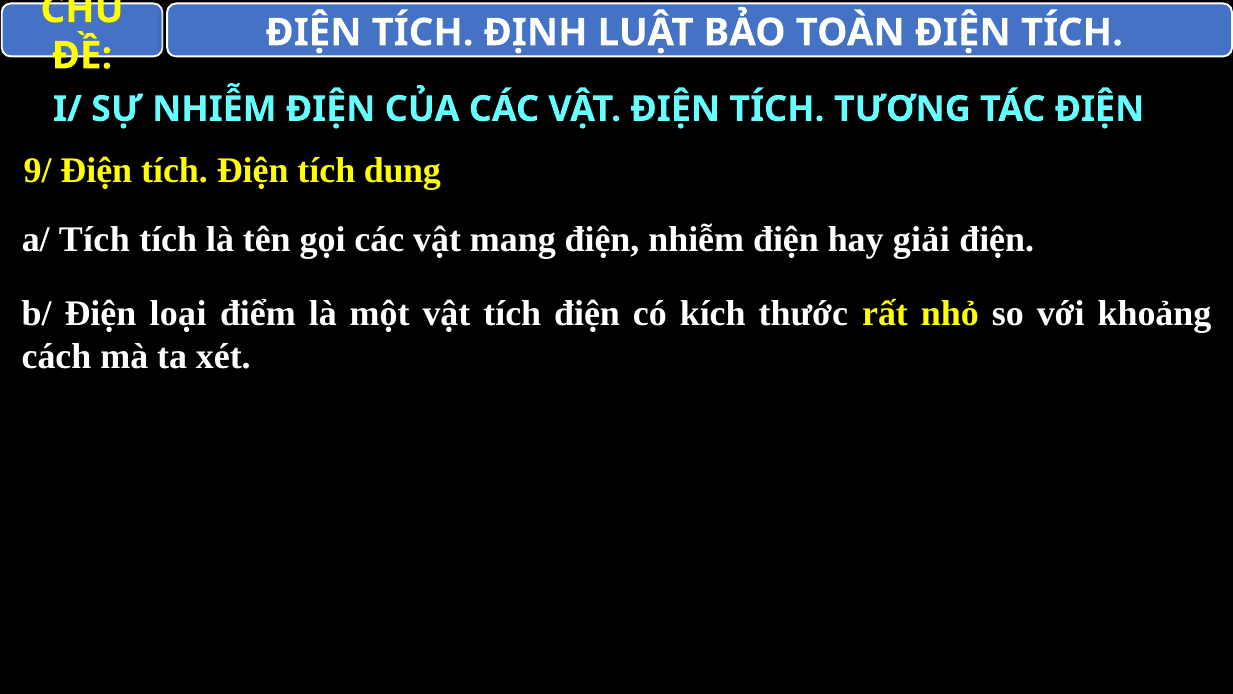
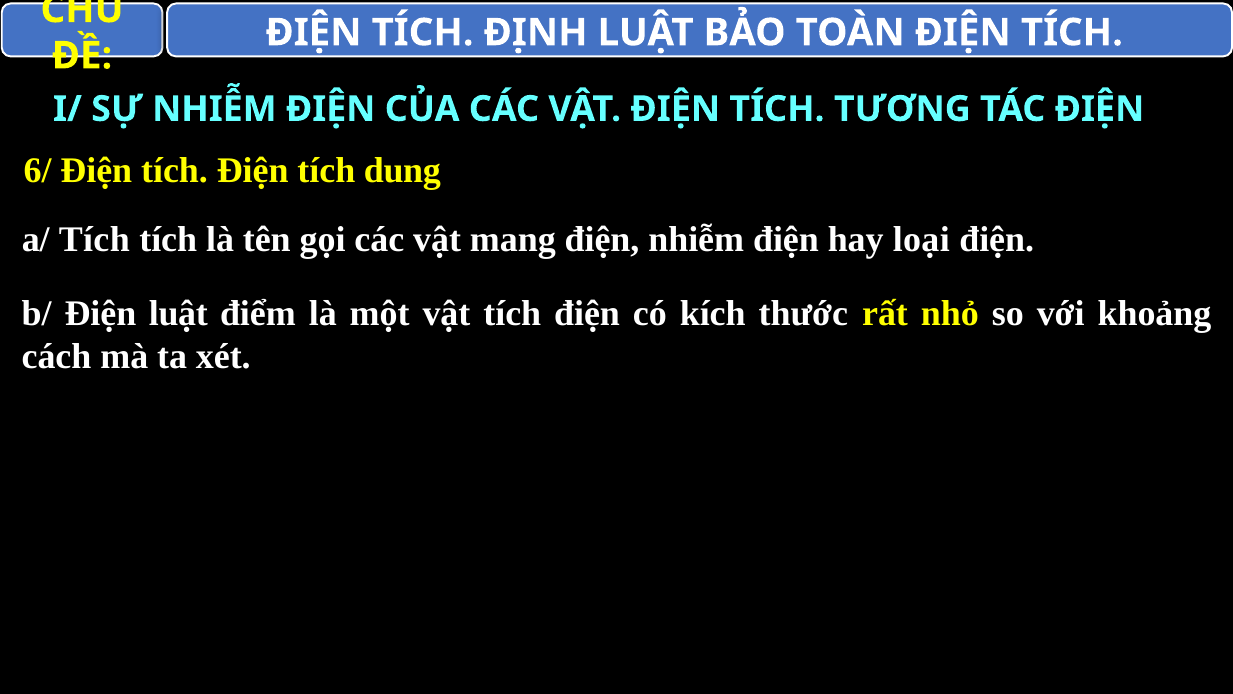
9/: 9/ -> 6/
giải: giải -> loại
Điện loại: loại -> luật
